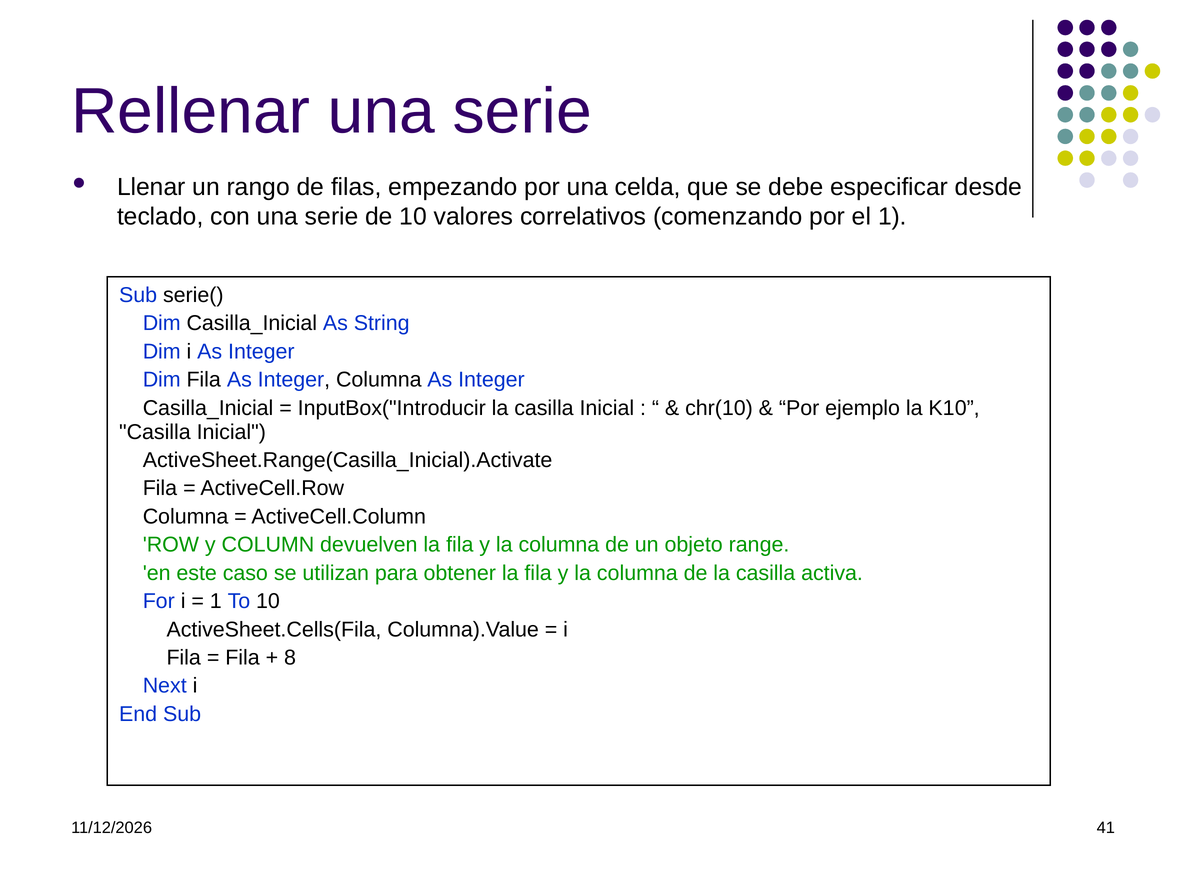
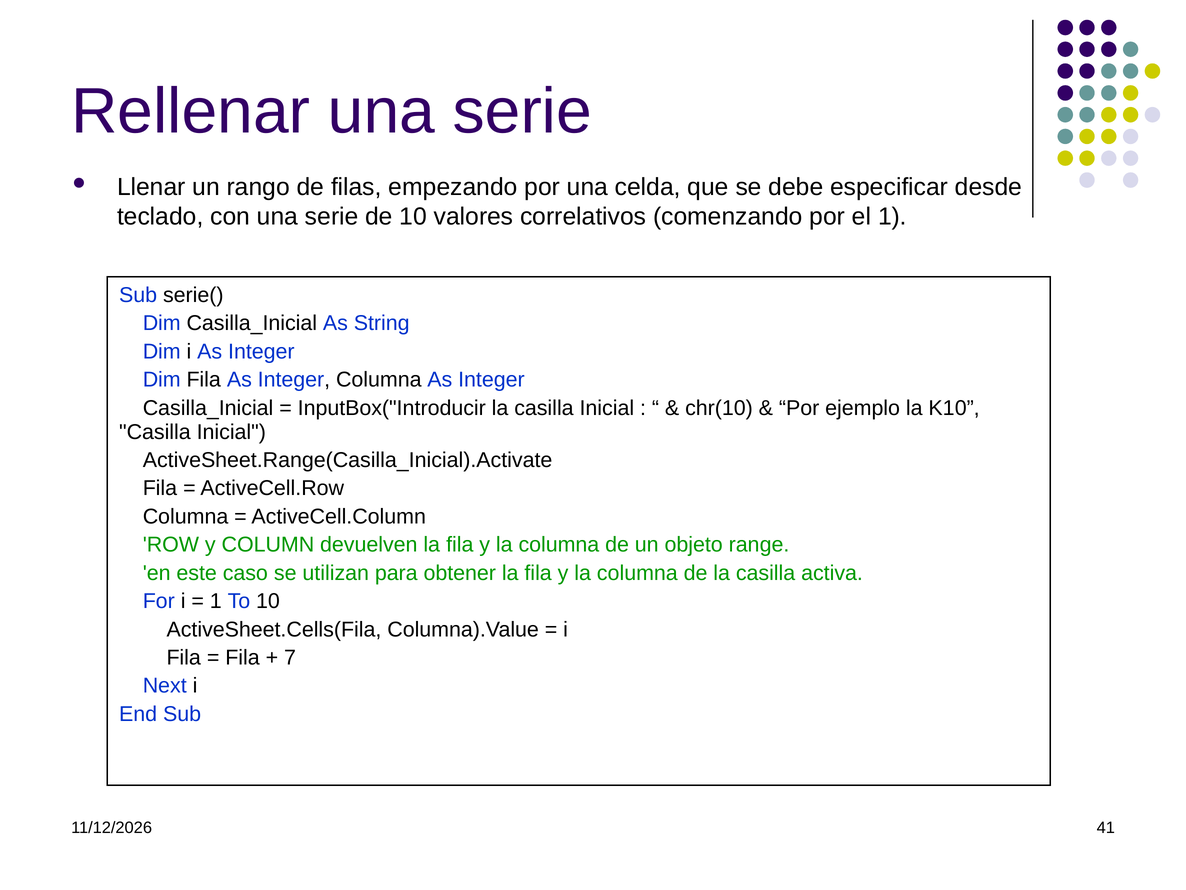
8: 8 -> 7
